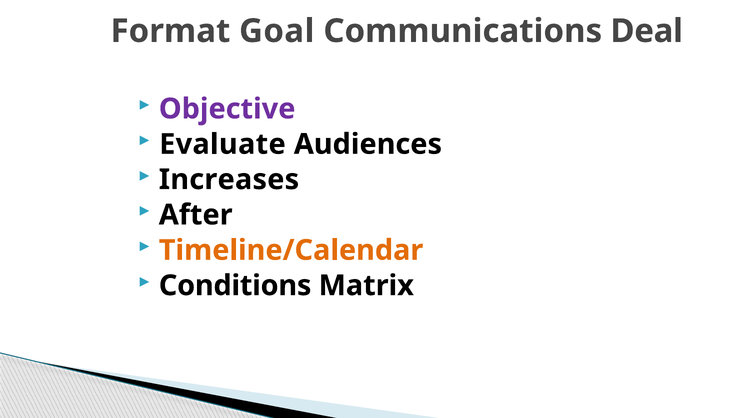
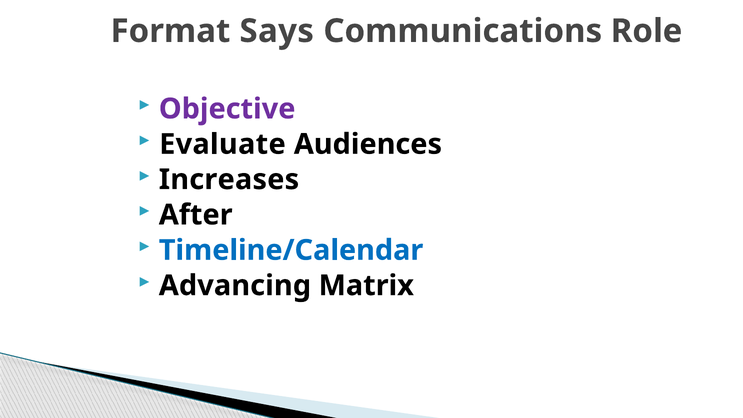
Goal: Goal -> Says
Deal: Deal -> Role
Timeline/Calendar colour: orange -> blue
Conditions: Conditions -> Advancing
